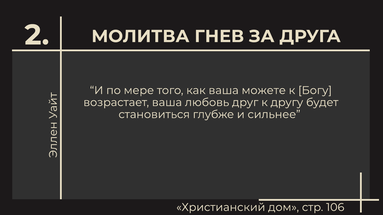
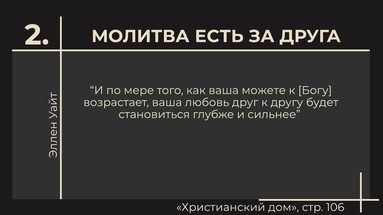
ГНЕВ: ГНЕВ -> ЕСТЬ
